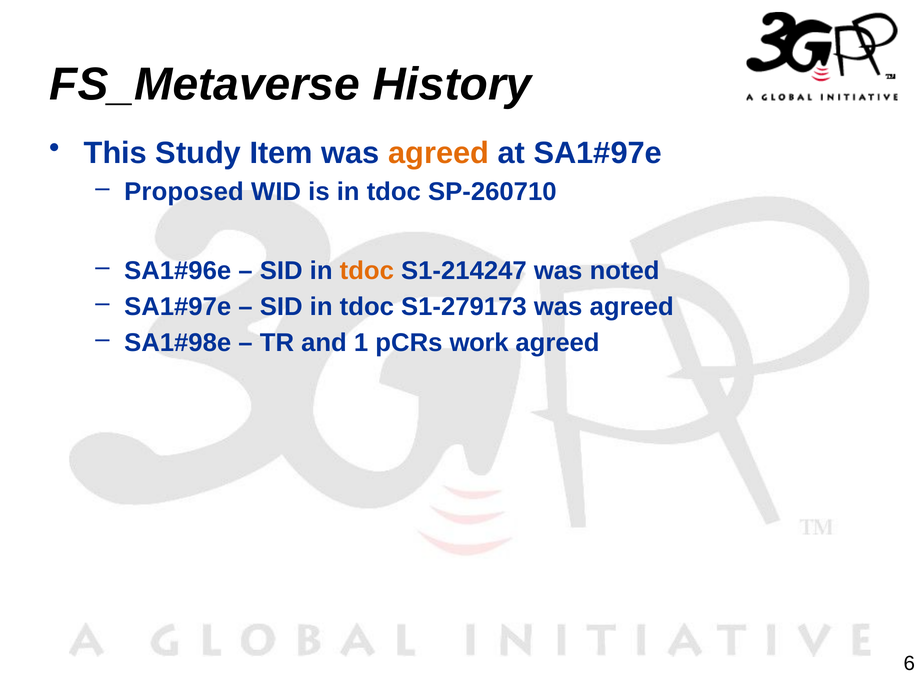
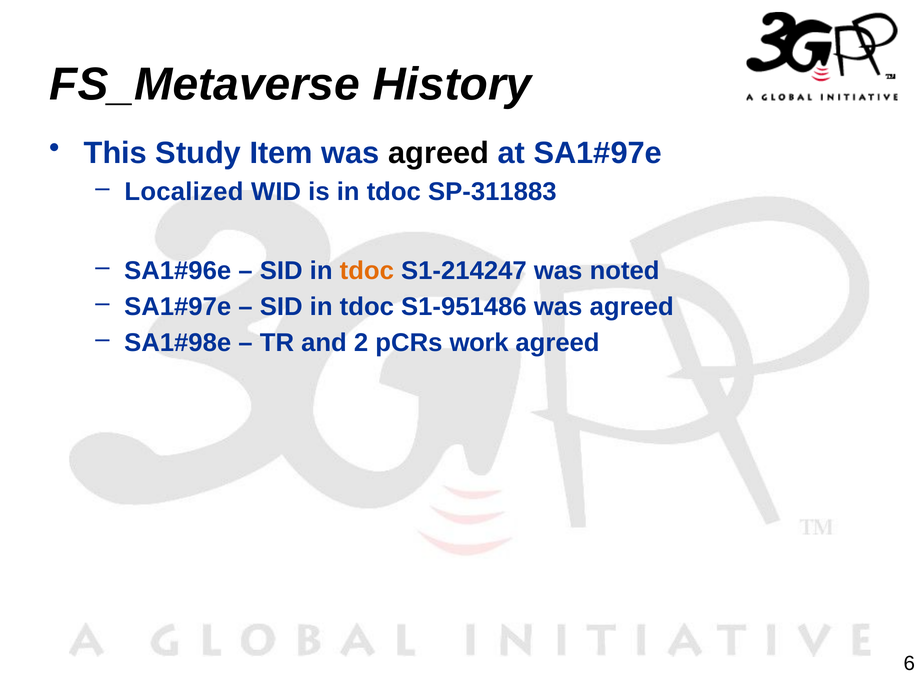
agreed at (439, 153) colour: orange -> black
Proposed: Proposed -> Localized
SP-260710: SP-260710 -> SP-311883
S1-279173: S1-279173 -> S1-951486
1: 1 -> 2
